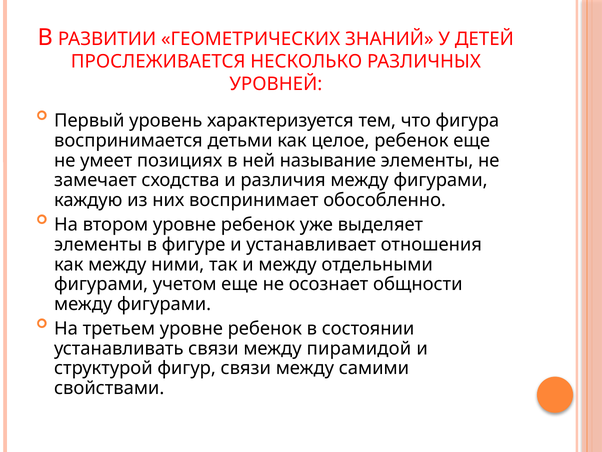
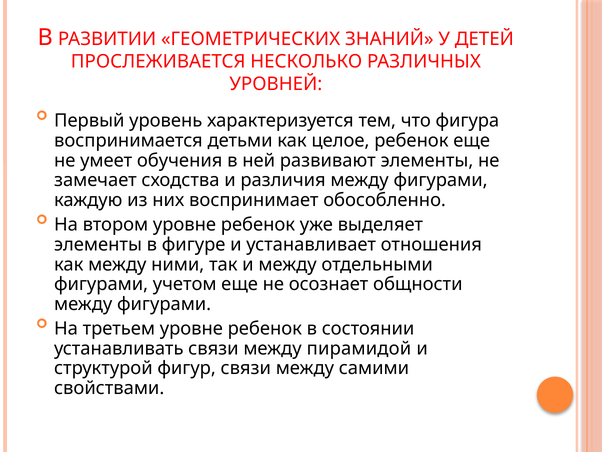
позициях: позициях -> обучения
называние: называние -> развивают
